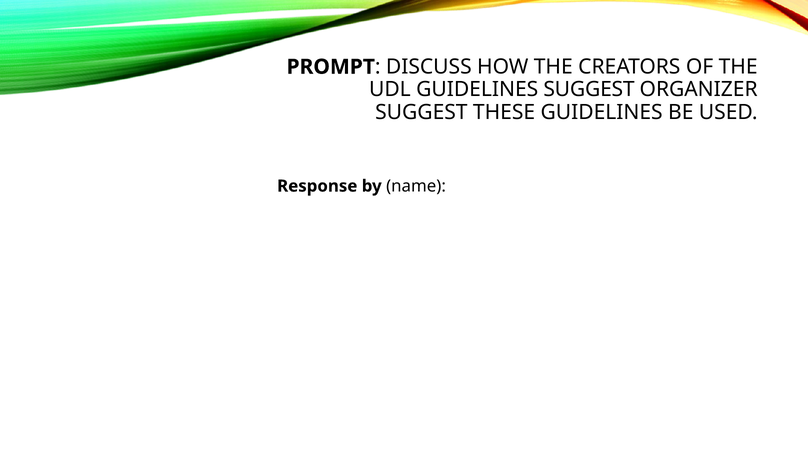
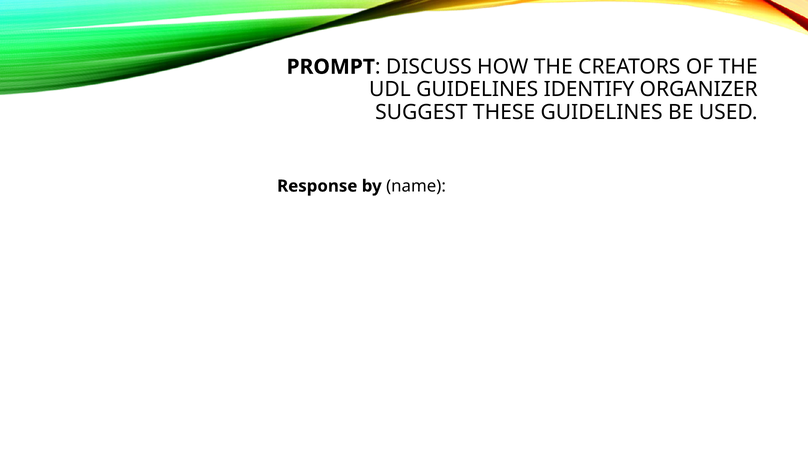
GUIDELINES SUGGEST: SUGGEST -> IDENTIFY
